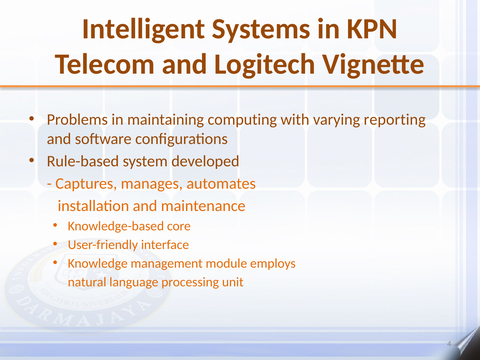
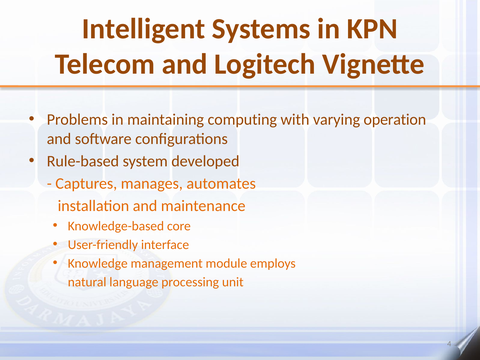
reporting: reporting -> operation
